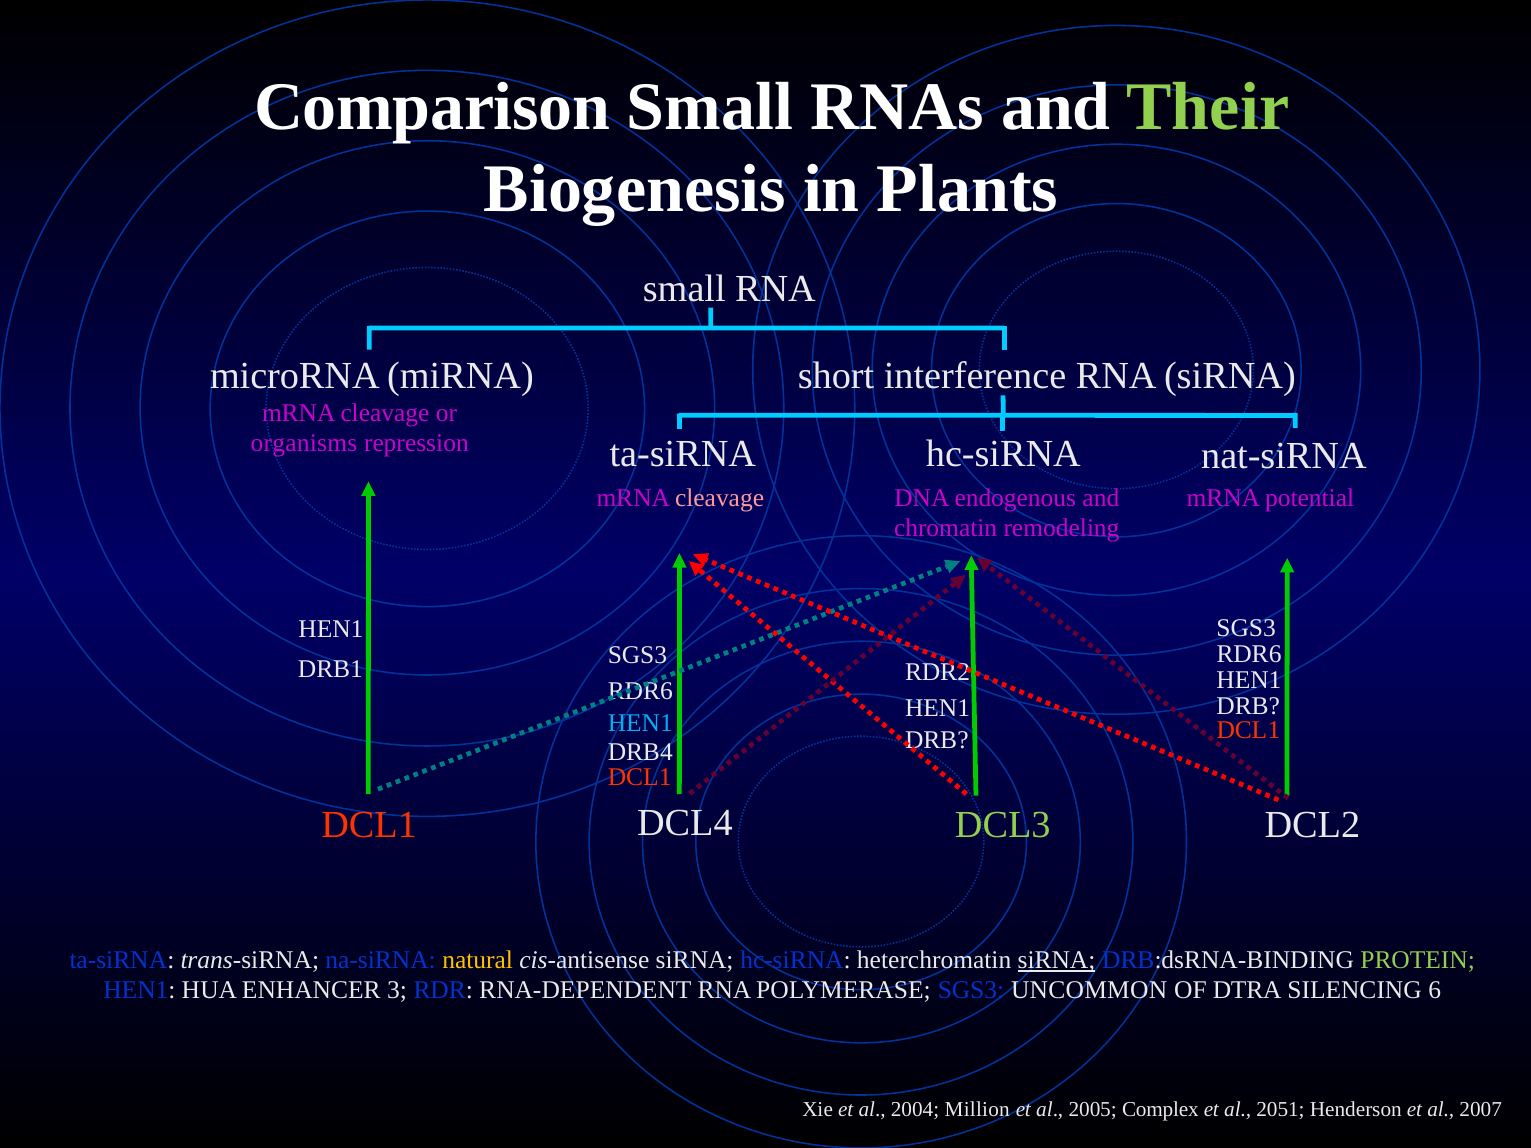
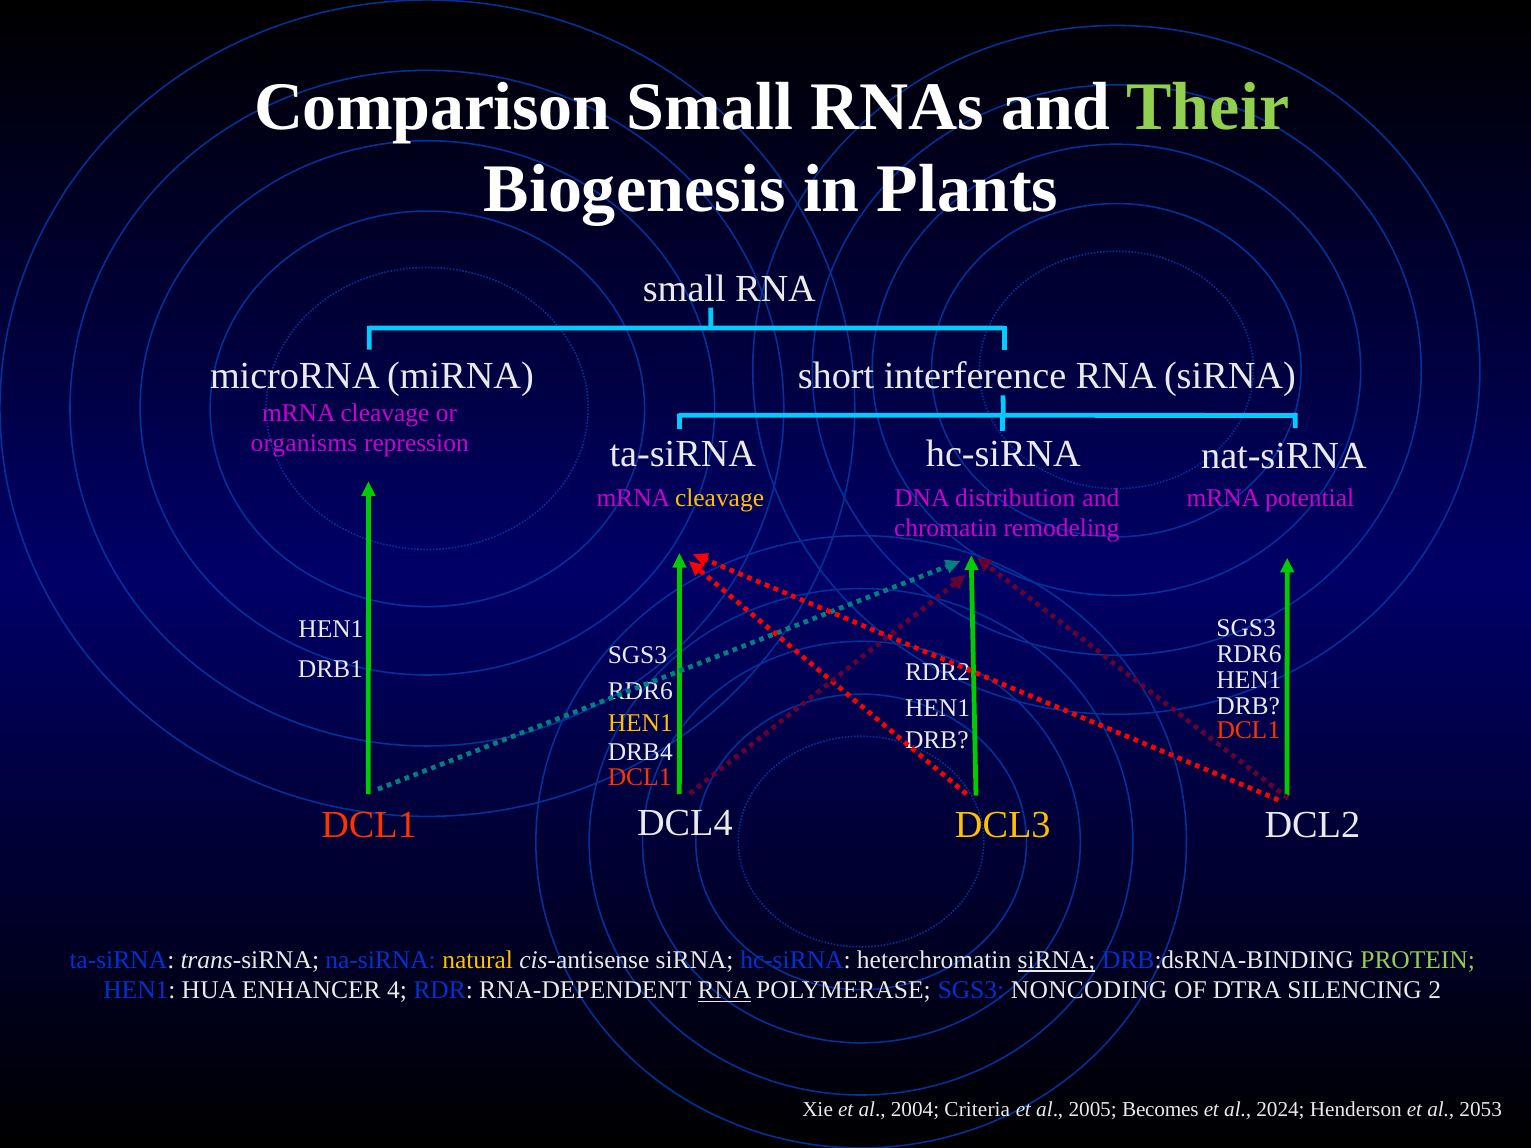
cleavage at (720, 498) colour: pink -> yellow
endogenous: endogenous -> distribution
HEN1 at (640, 723) colour: light blue -> yellow
DCL3 colour: light green -> yellow
3: 3 -> 4
RNA at (724, 991) underline: none -> present
UNCOMMON: UNCOMMON -> NONCODING
6: 6 -> 2
Million: Million -> Criteria
Complex: Complex -> Becomes
2051: 2051 -> 2024
2007: 2007 -> 2053
